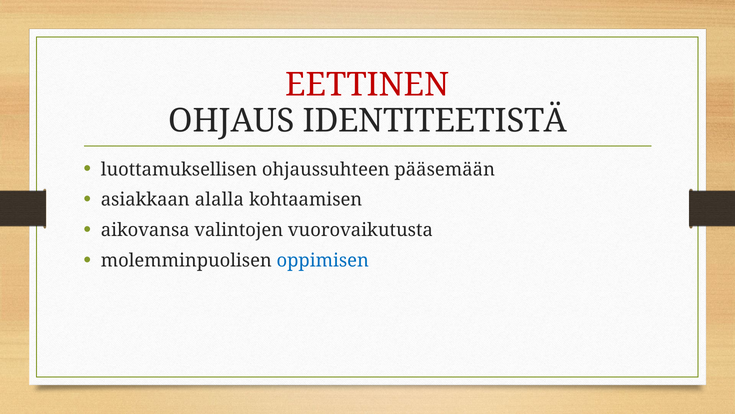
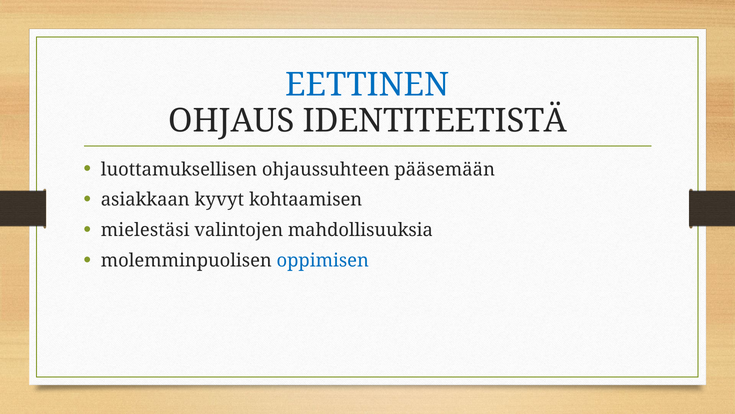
EETTINEN colour: red -> blue
alalla: alalla -> kyvyt
aikovansa: aikovansa -> mielestäsi
vuorovaikutusta: vuorovaikutusta -> mahdollisuuksia
